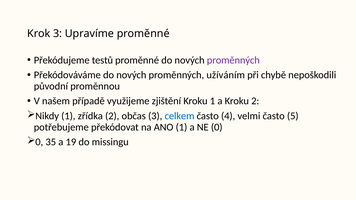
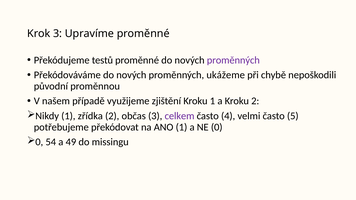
užíváním: užíváním -> ukážeme
celkem colour: blue -> purple
35: 35 -> 54
19: 19 -> 49
